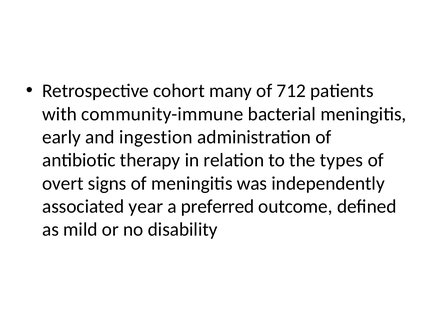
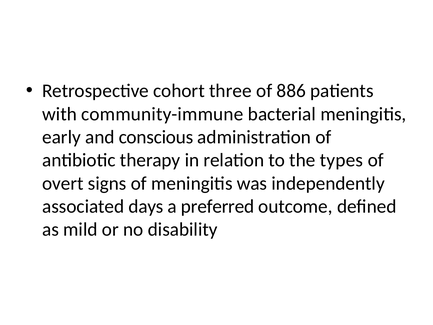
many: many -> three
712: 712 -> 886
ingestion: ingestion -> conscious
year: year -> days
